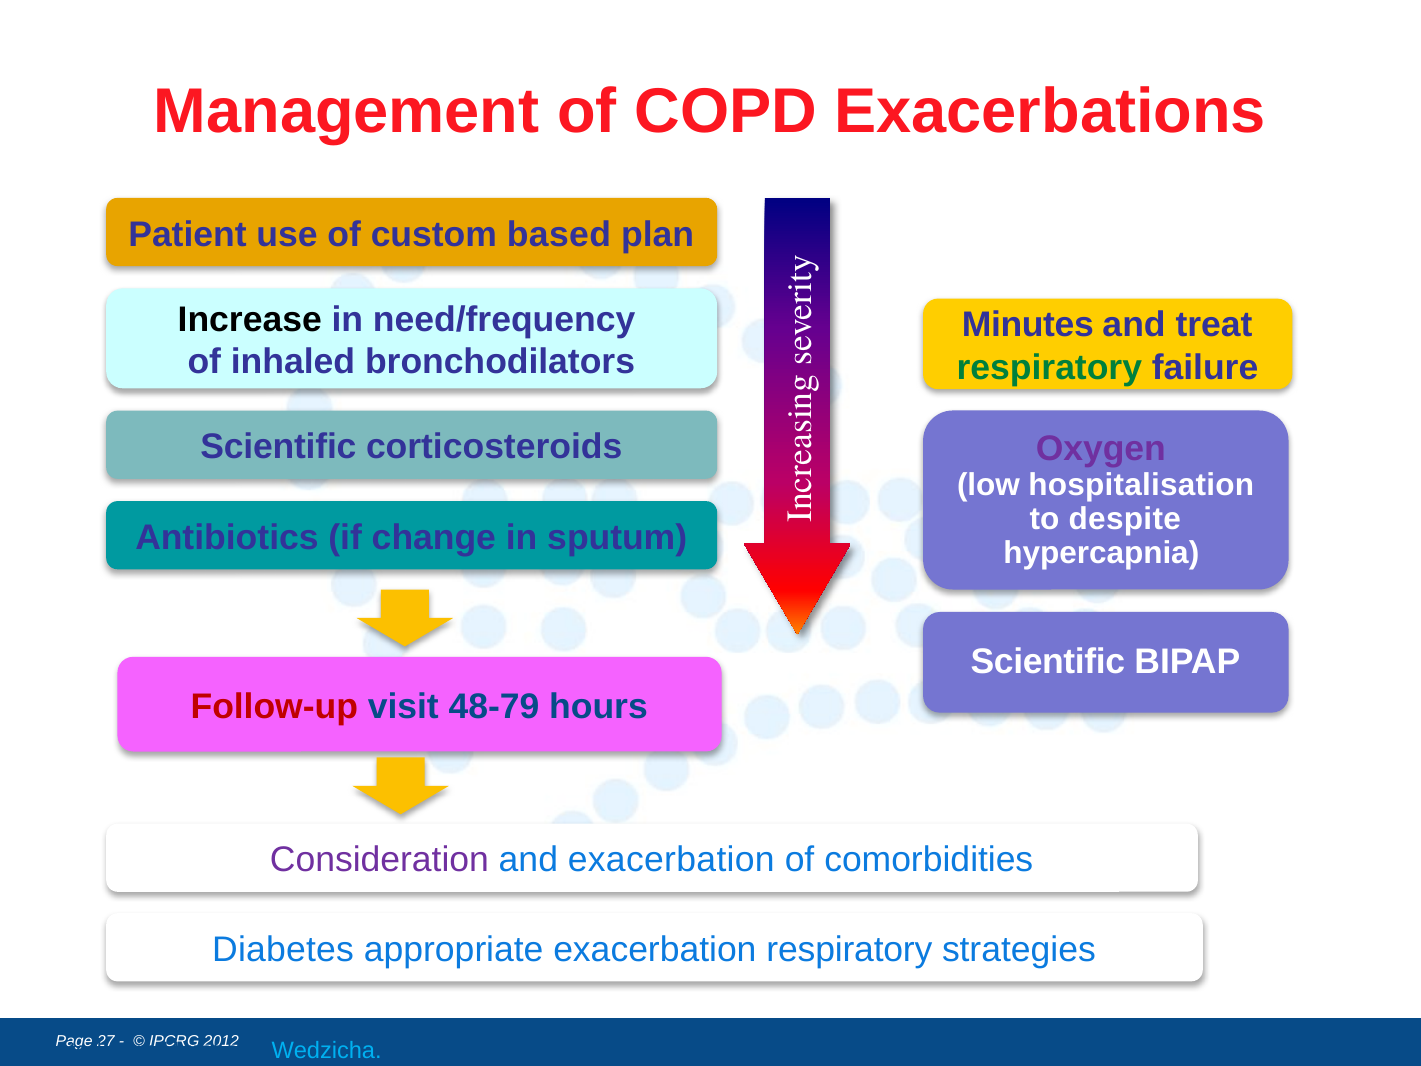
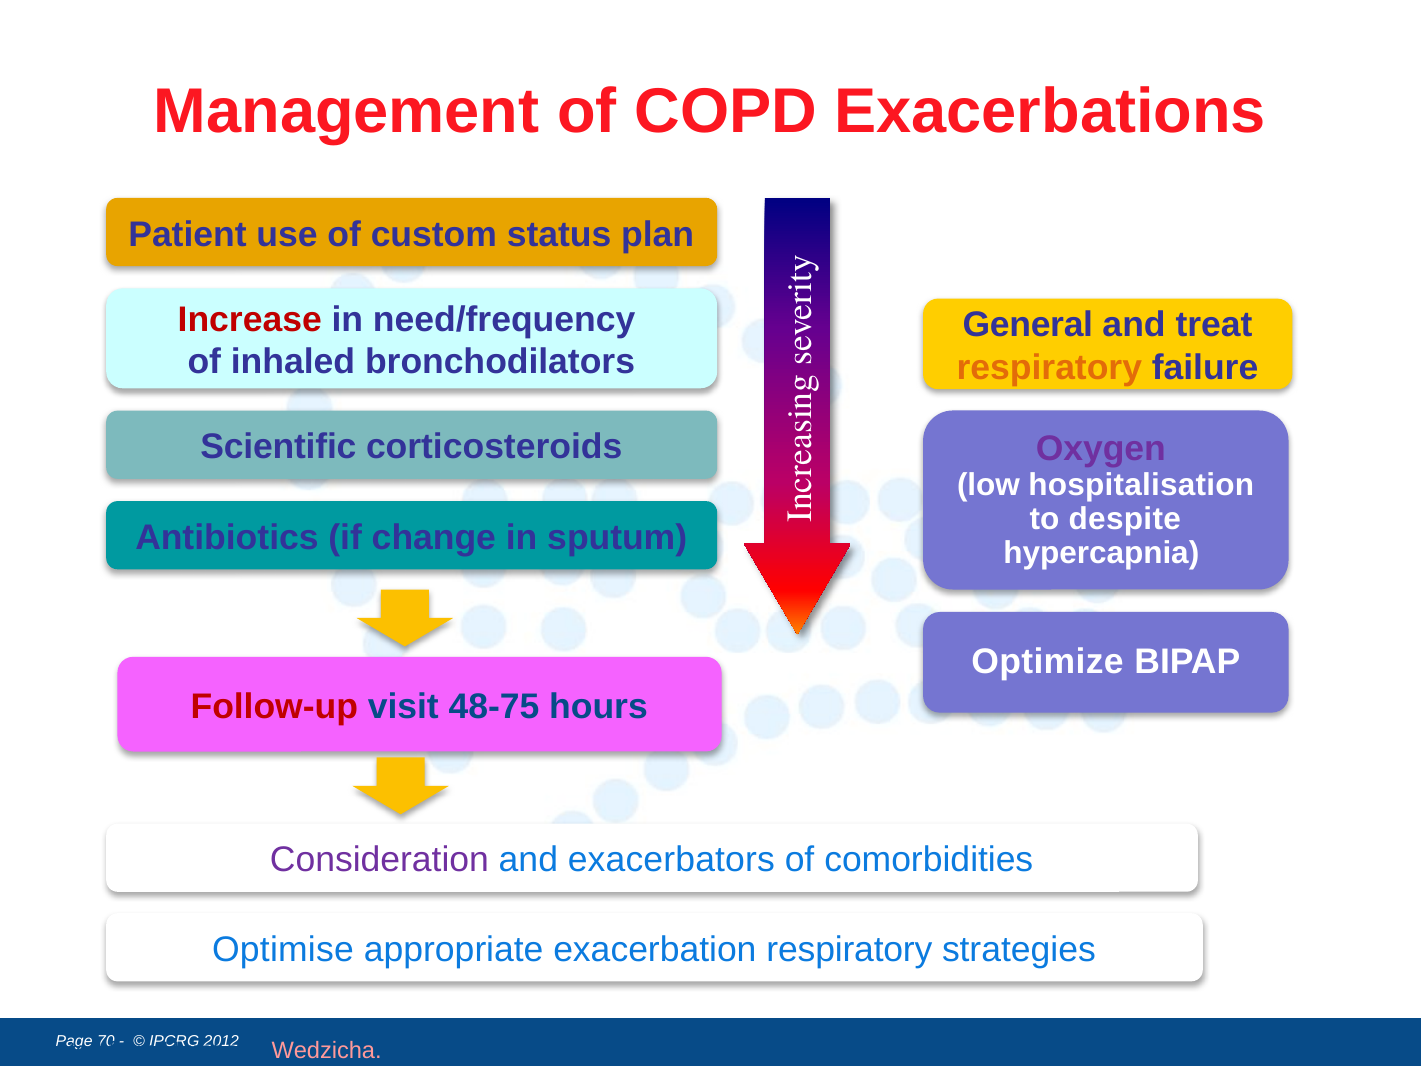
based: based -> status
Increase colour: black -> red
Minutes: Minutes -> General
respiratory at (1049, 368) colour: green -> orange
Scientific at (1048, 662): Scientific -> Optimize
48-79: 48-79 -> 48-75
and exacerbation: exacerbation -> exacerbators
Diabetes: Diabetes -> Optimise
27: 27 -> 70
Wedzicha colour: light blue -> pink
